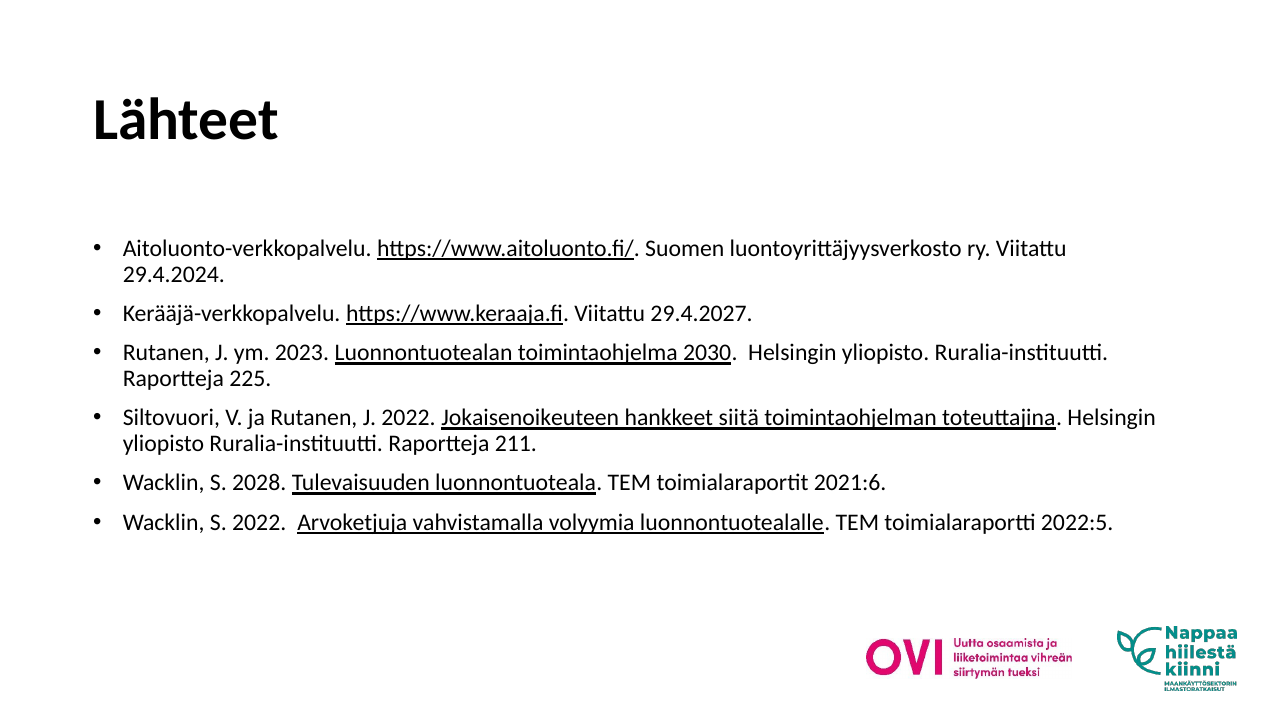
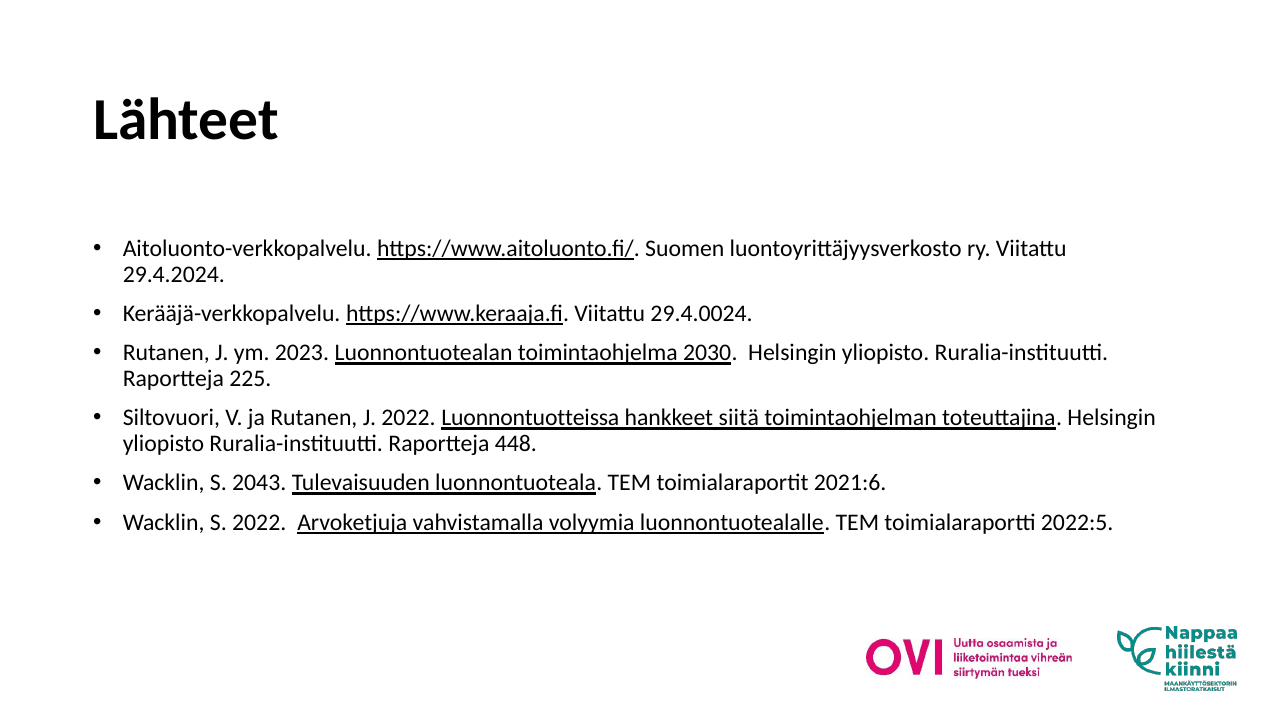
29.4.2027: 29.4.2027 -> 29.4.0024
Jokaisenoikeuteen: Jokaisenoikeuteen -> Luonnontuotteissa
211: 211 -> 448
2028: 2028 -> 2043
